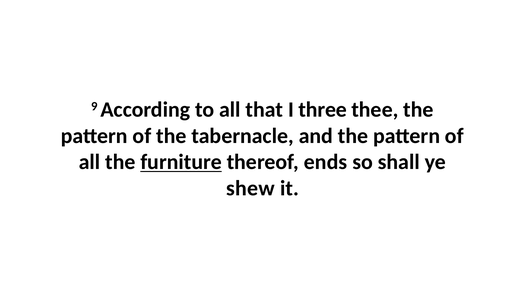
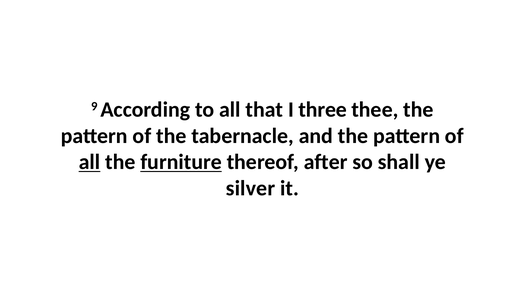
all at (90, 162) underline: none -> present
ends: ends -> after
shew: shew -> silver
